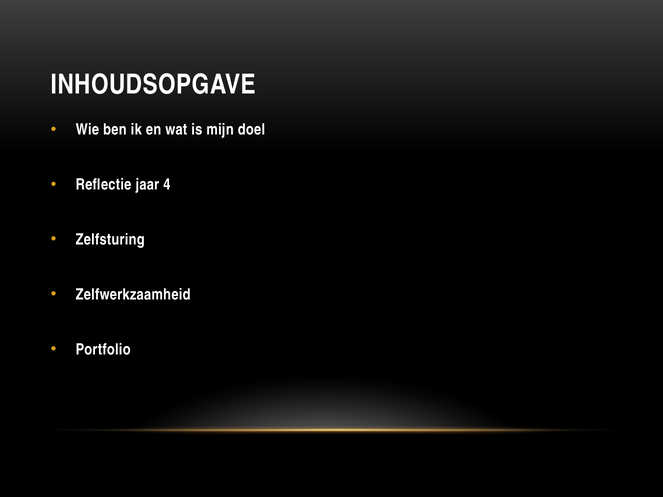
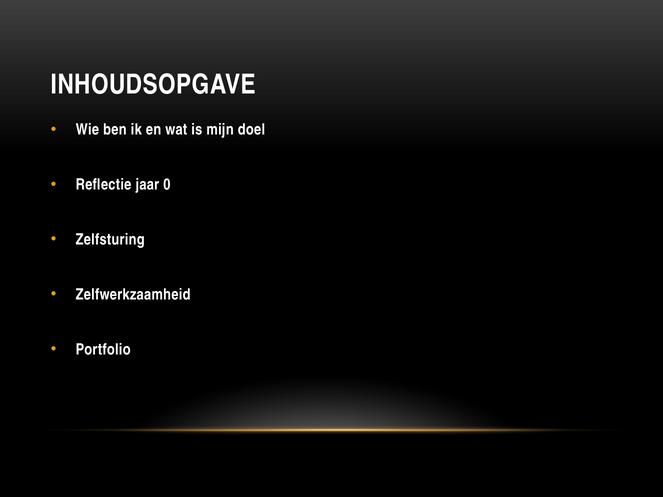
4: 4 -> 0
